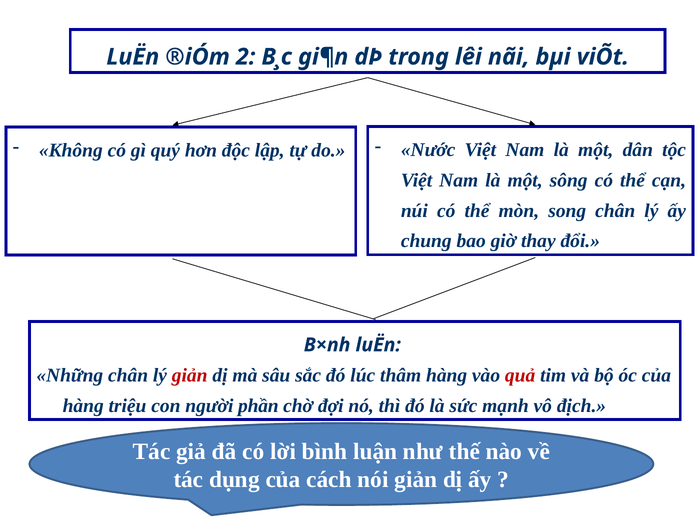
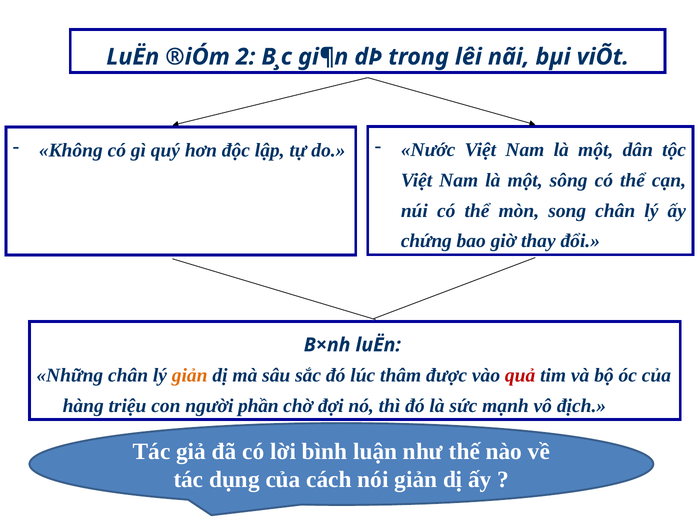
chung: chung -> chứng
giản at (190, 375) colour: red -> orange
thâm hàng: hàng -> được
